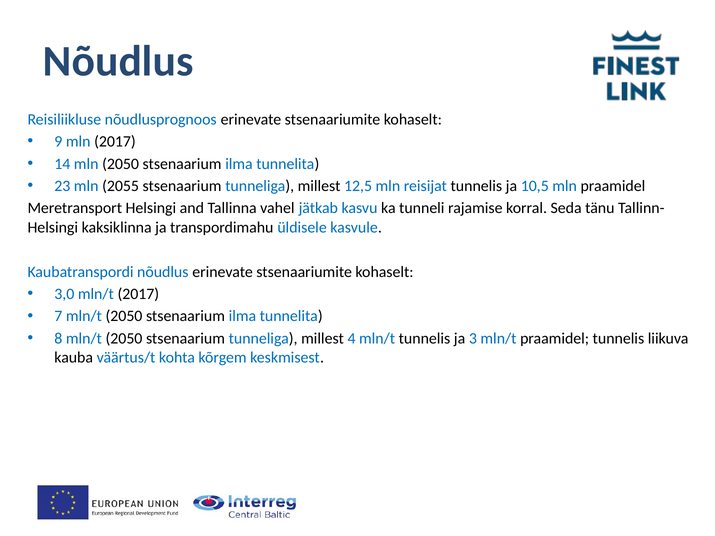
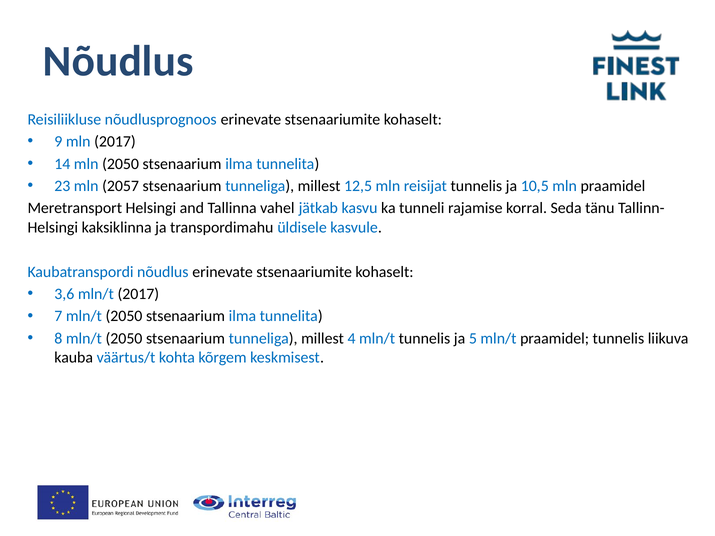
2055: 2055 -> 2057
3,0: 3,0 -> 3,6
3: 3 -> 5
